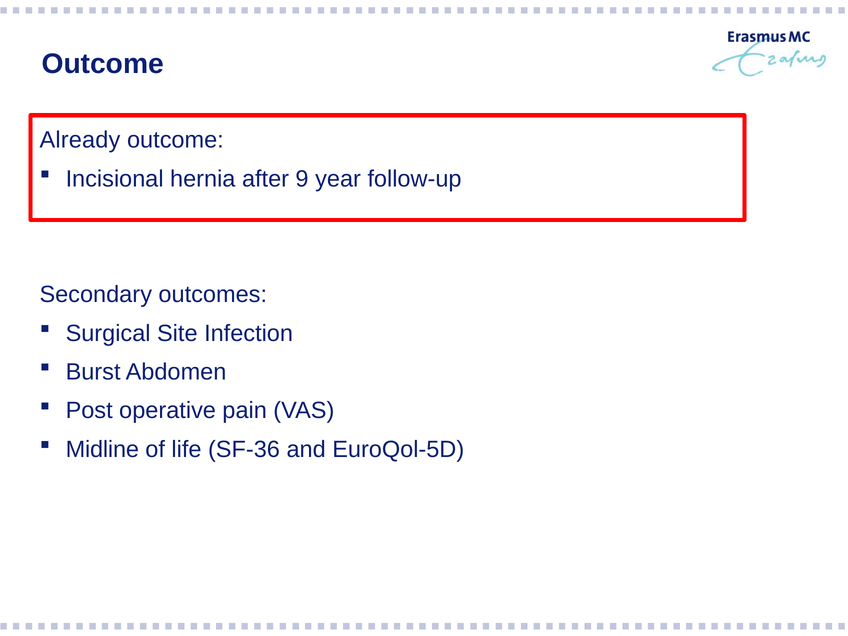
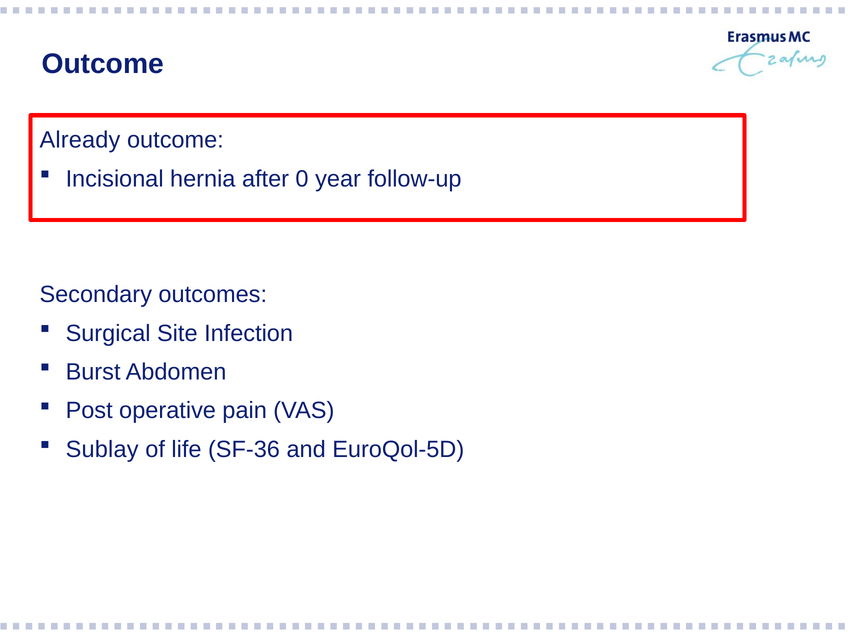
9: 9 -> 0
Midline: Midline -> Sublay
